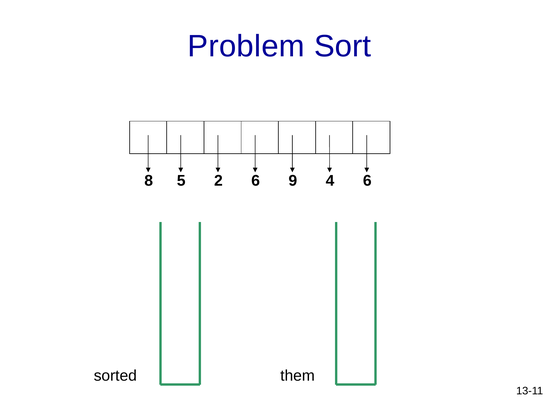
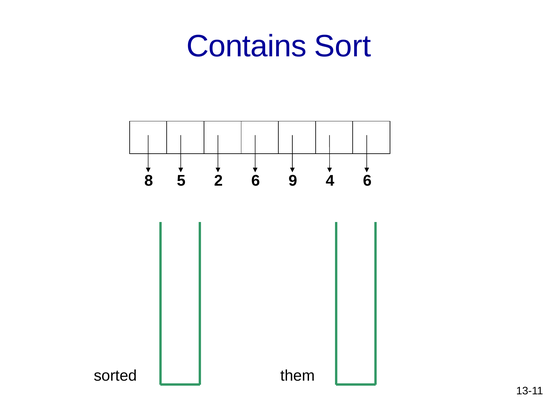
Problem: Problem -> Contains
